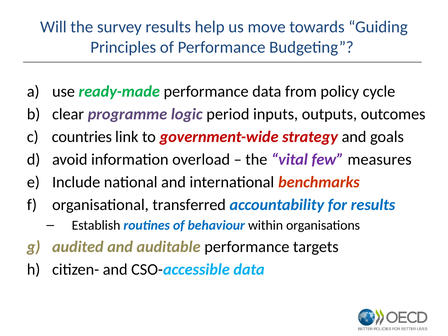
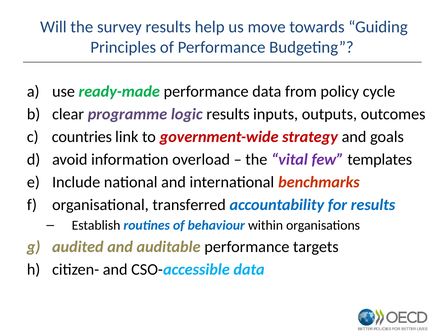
logic period: period -> results
measures: measures -> templates
